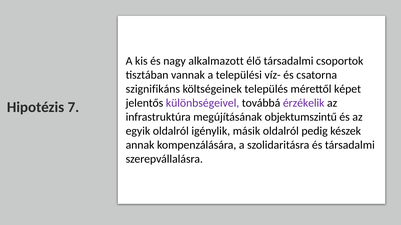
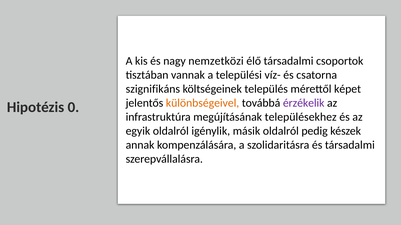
alkalmazott: alkalmazott -> nemzetközi
különbségeivel colour: purple -> orange
7: 7 -> 0
objektumszintű: objektumszintű -> településekhez
